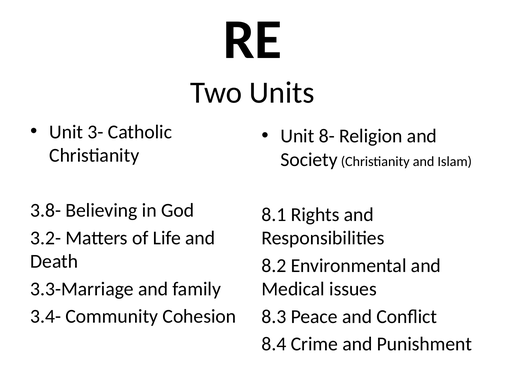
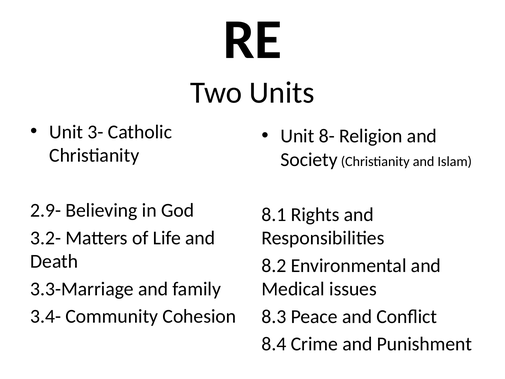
3.8-: 3.8- -> 2.9-
